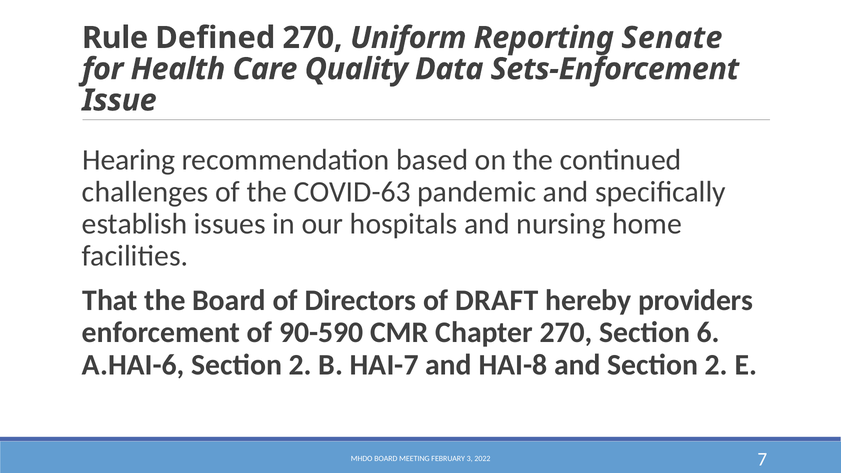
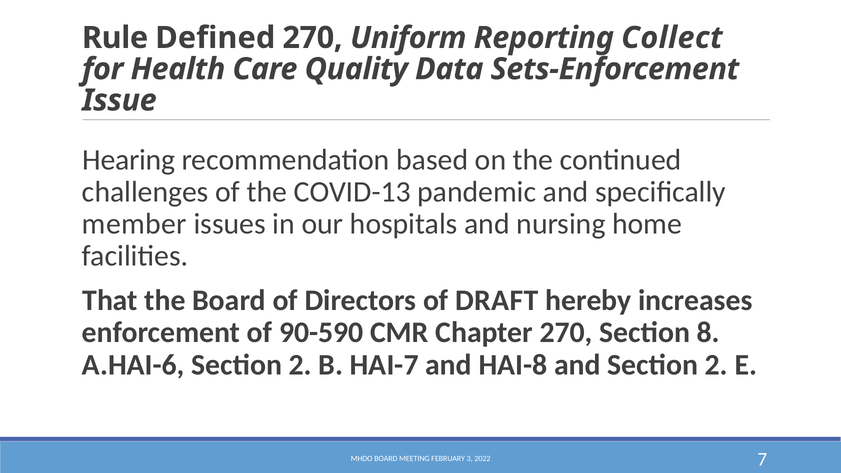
Senate: Senate -> Collect
COVID-63: COVID-63 -> COVID-13
establish: establish -> member
providers: providers -> increases
6: 6 -> 8
